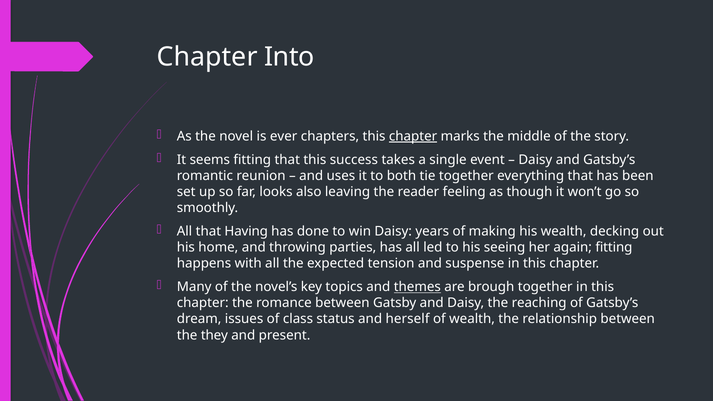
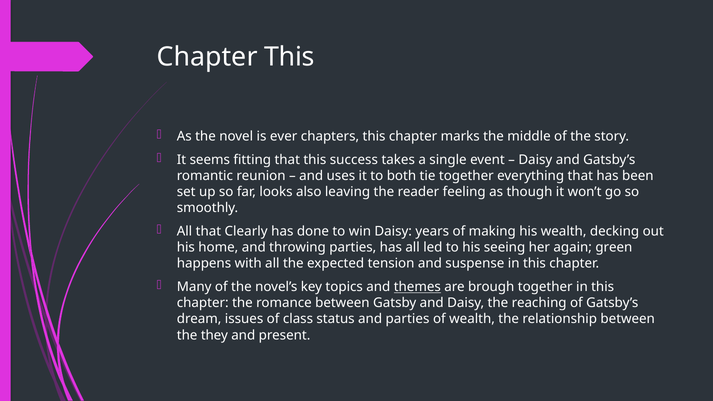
Chapter Into: Into -> This
chapter at (413, 136) underline: present -> none
Having: Having -> Clearly
again fitting: fitting -> green
and herself: herself -> parties
